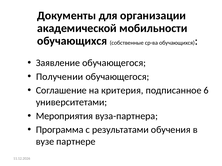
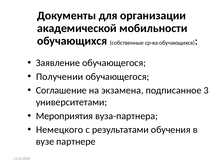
критерия: критерия -> экзамена
6: 6 -> 3
Программа: Программа -> Немецкого
